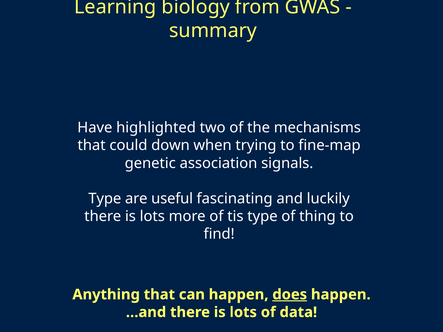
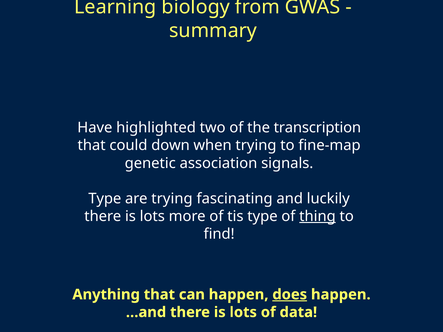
mechanisms: mechanisms -> transcription
are useful: useful -> trying
thing underline: none -> present
